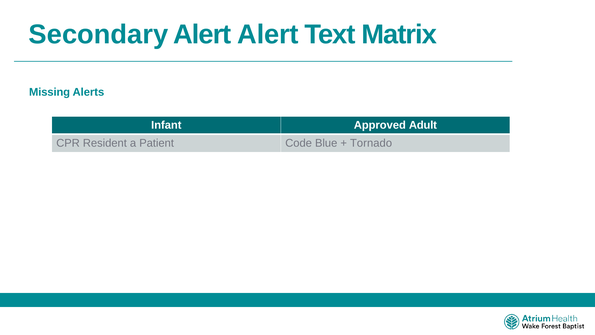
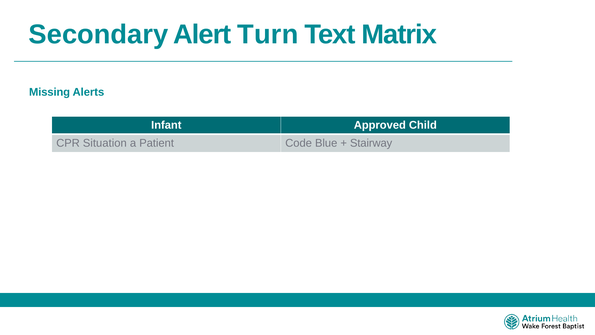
Alert Alert: Alert -> Turn
Adult: Adult -> Child
Resident: Resident -> Situation
Tornado: Tornado -> Stairway
